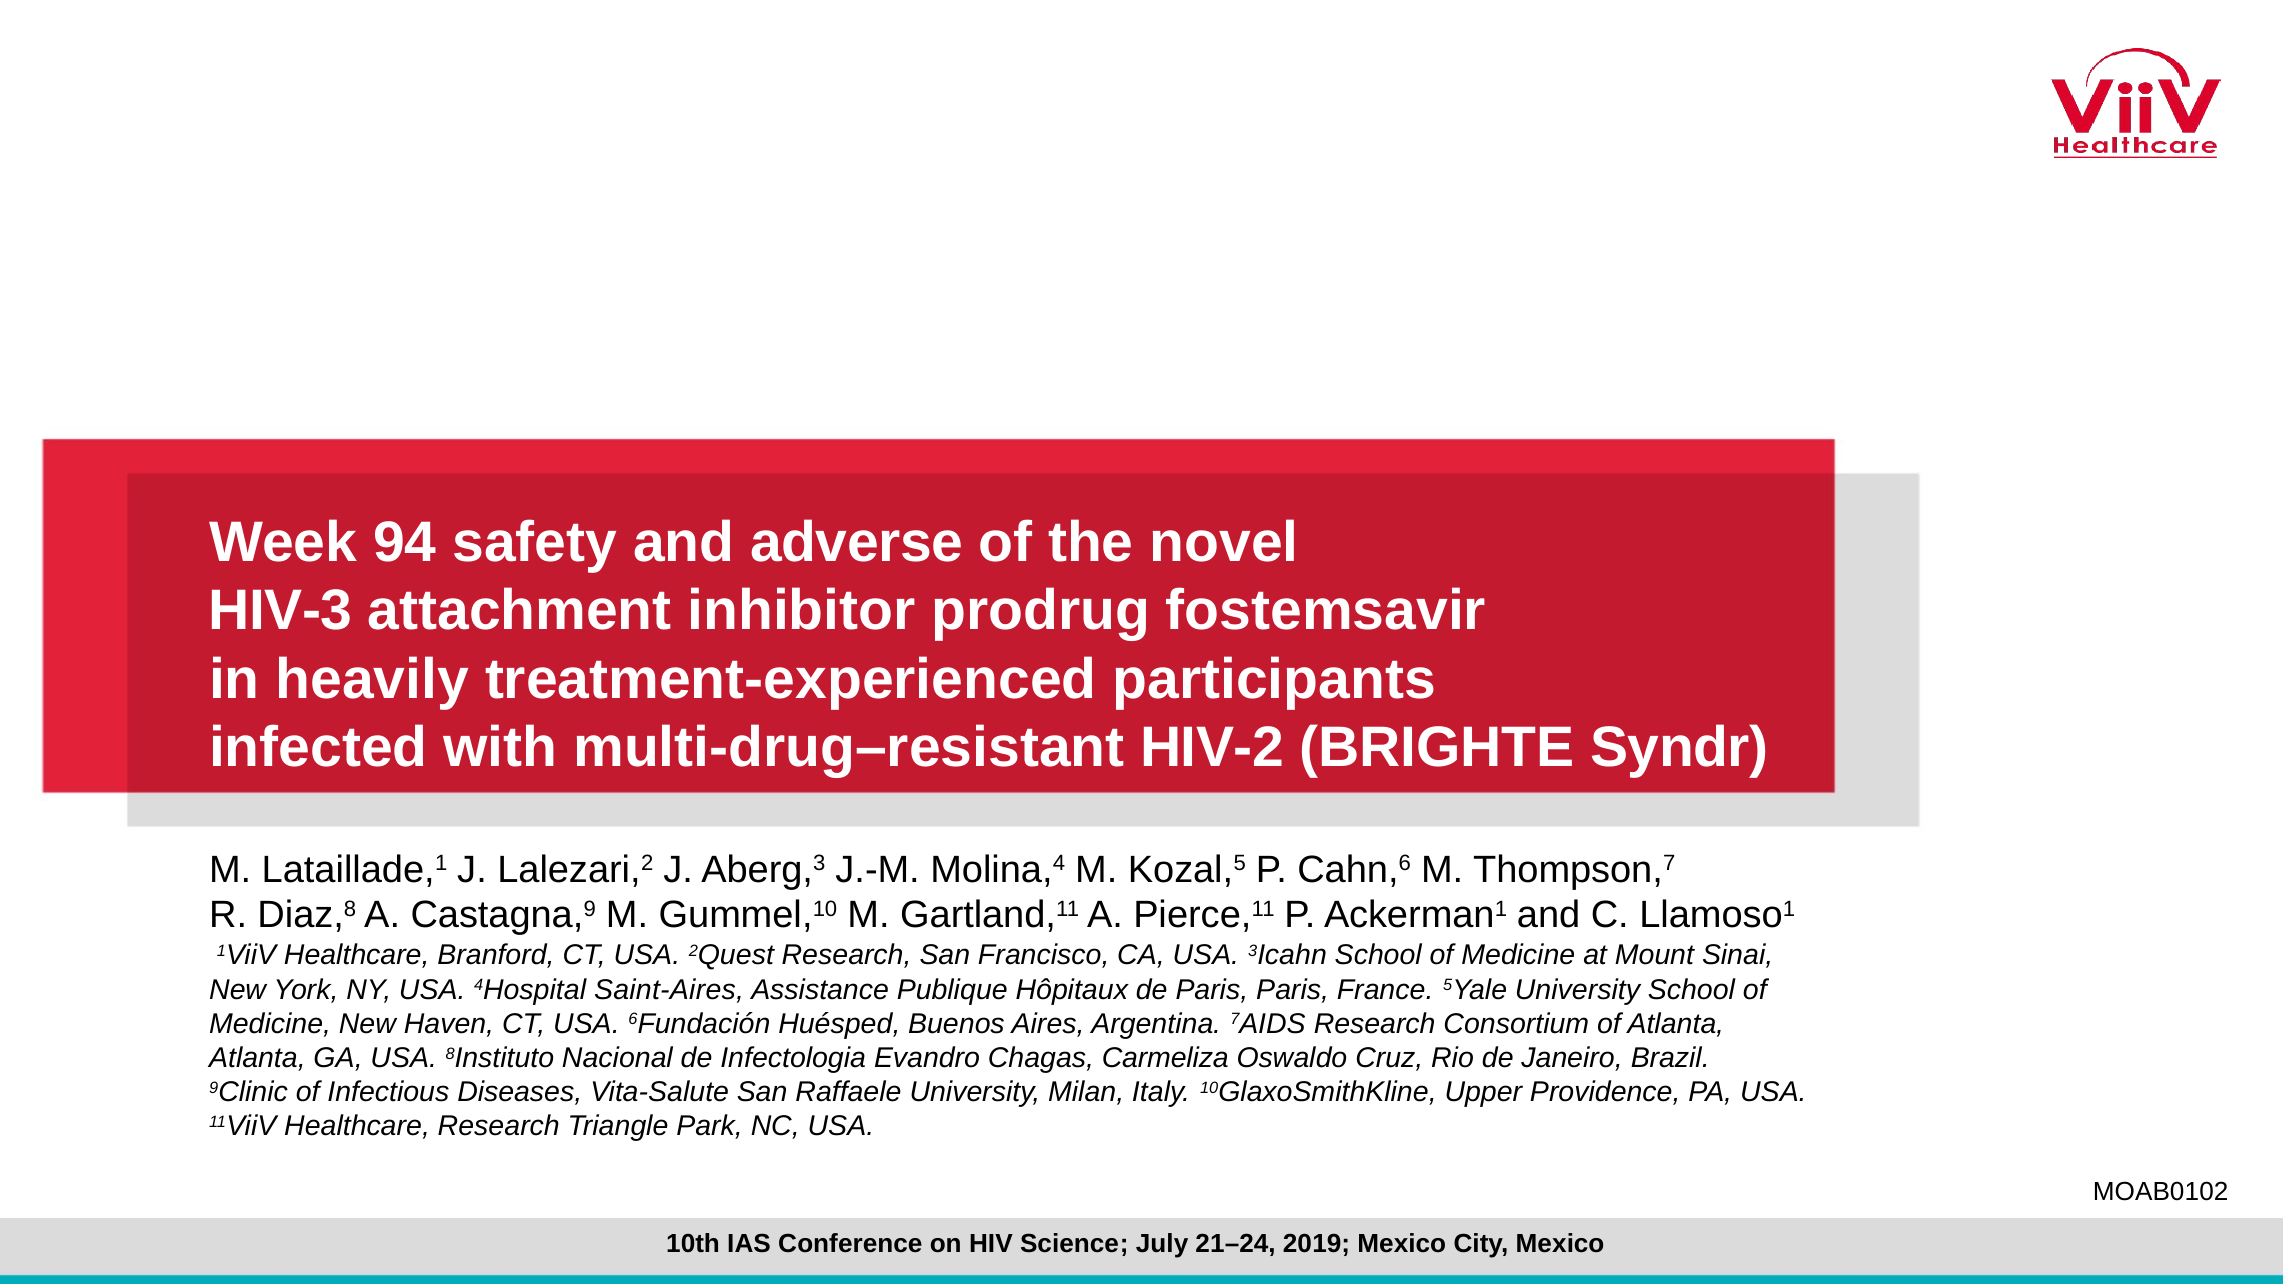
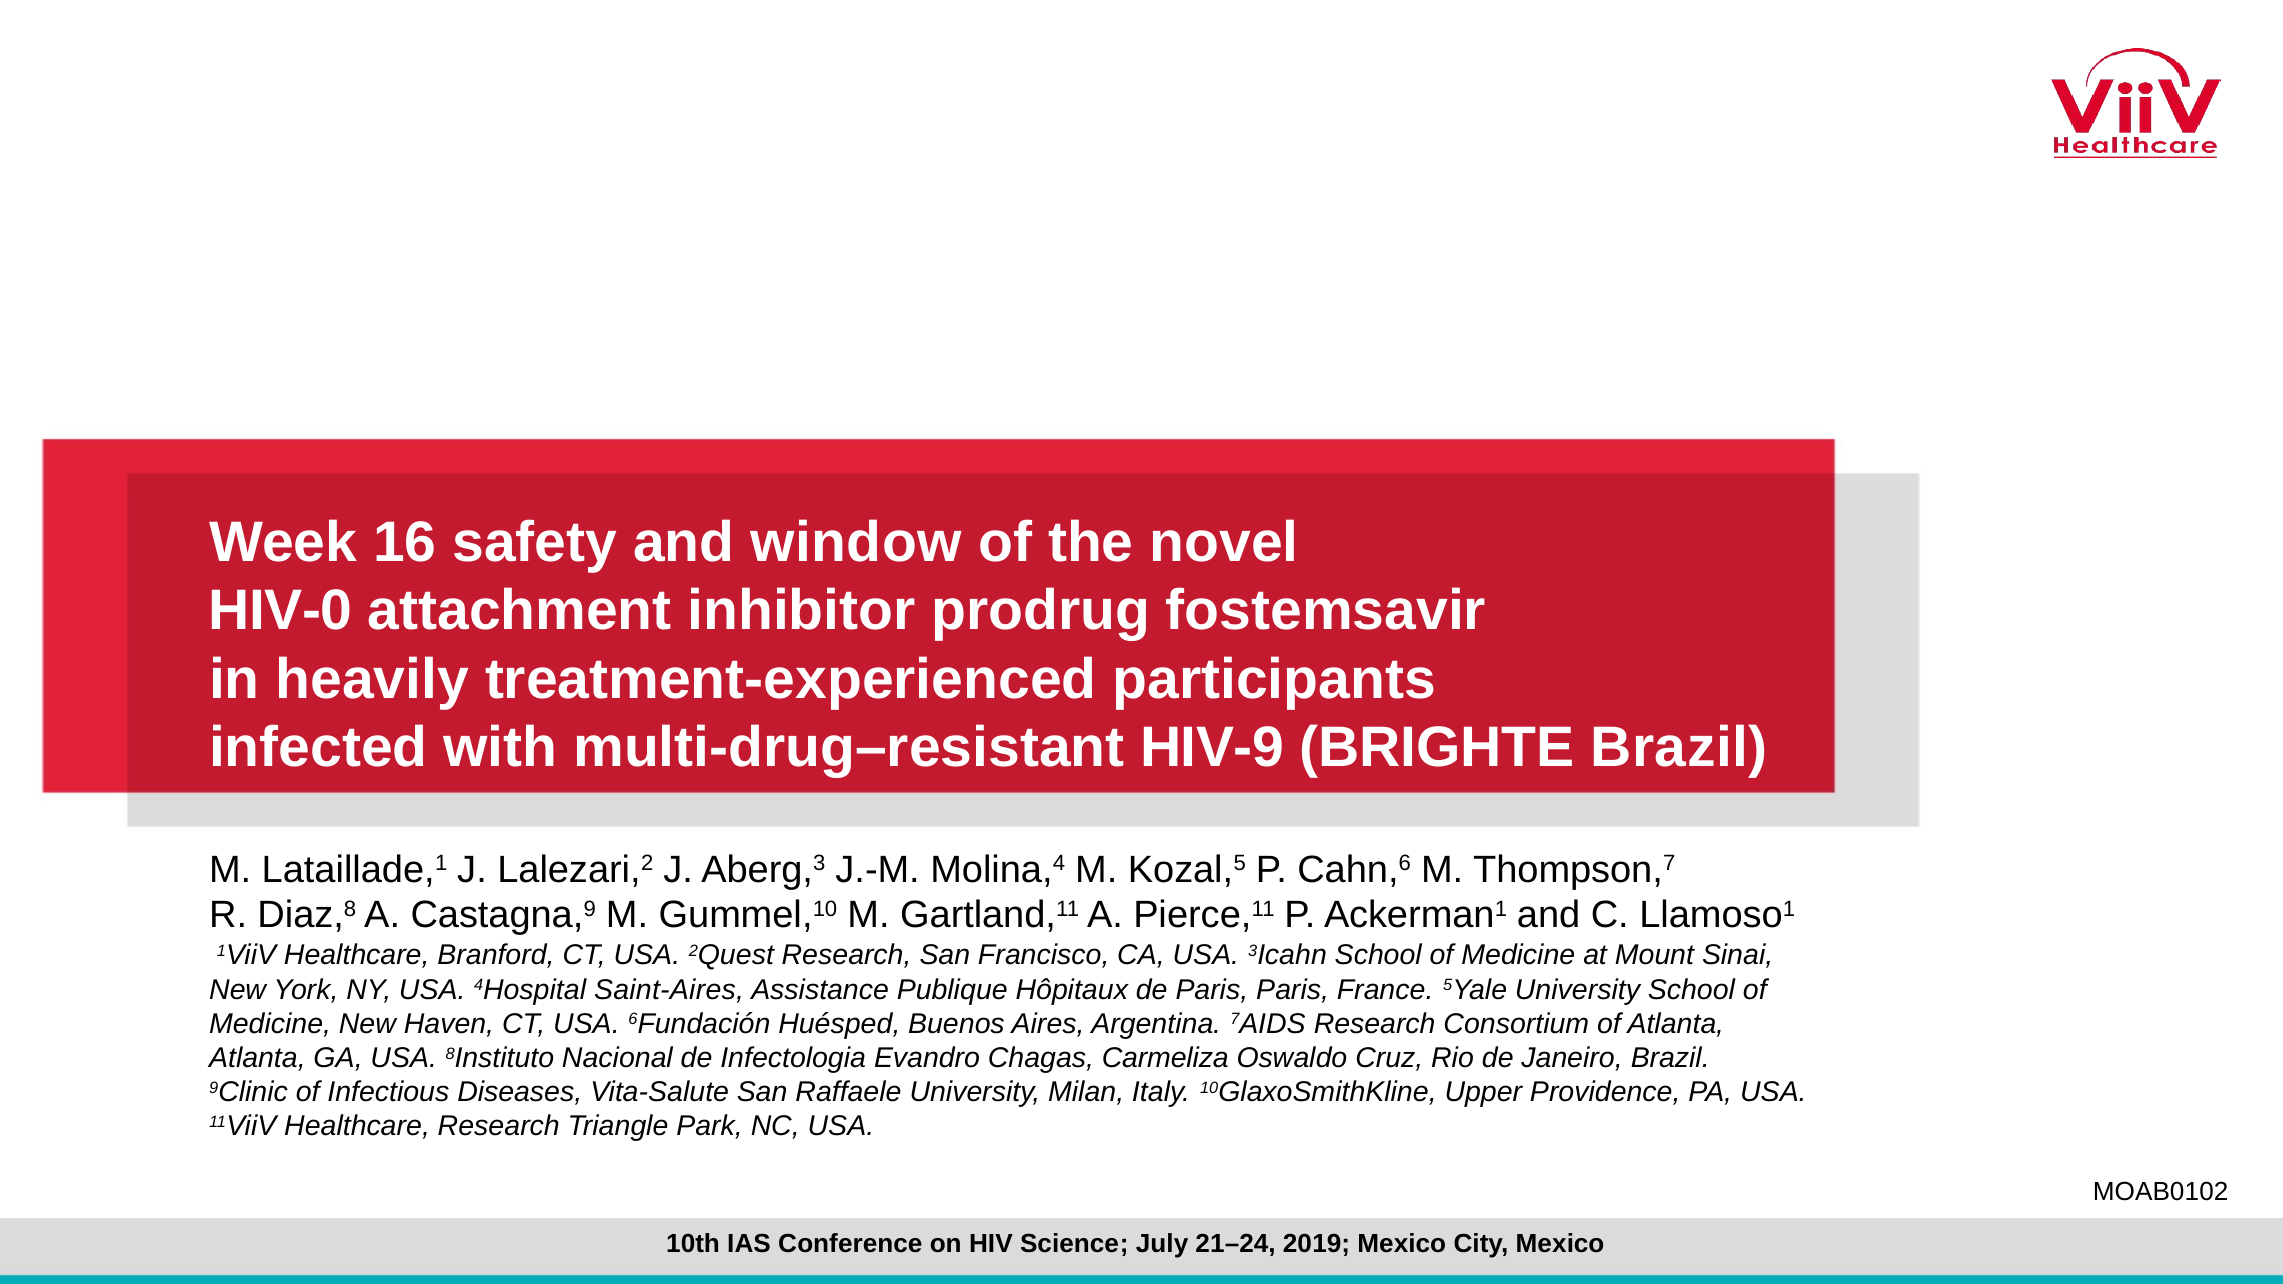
94: 94 -> 16
adverse: adverse -> window
HIV-3: HIV-3 -> HIV-0
HIV-2: HIV-2 -> HIV-9
BRIGHTE Syndr: Syndr -> Brazil
